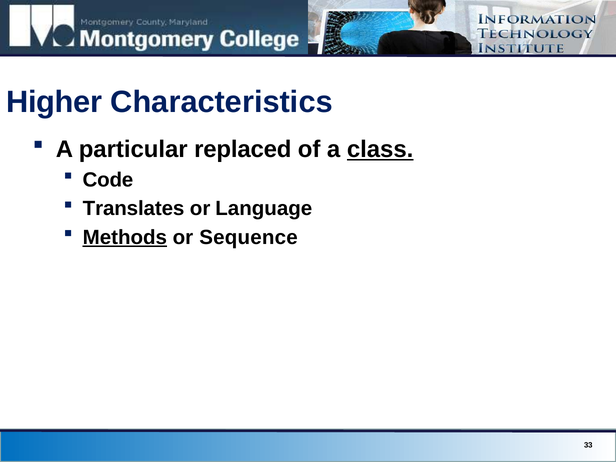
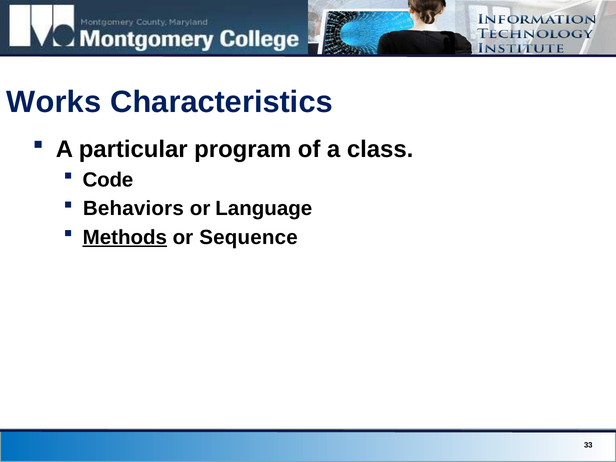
Higher: Higher -> Works
replaced: replaced -> program
class underline: present -> none
Translates: Translates -> Behaviors
